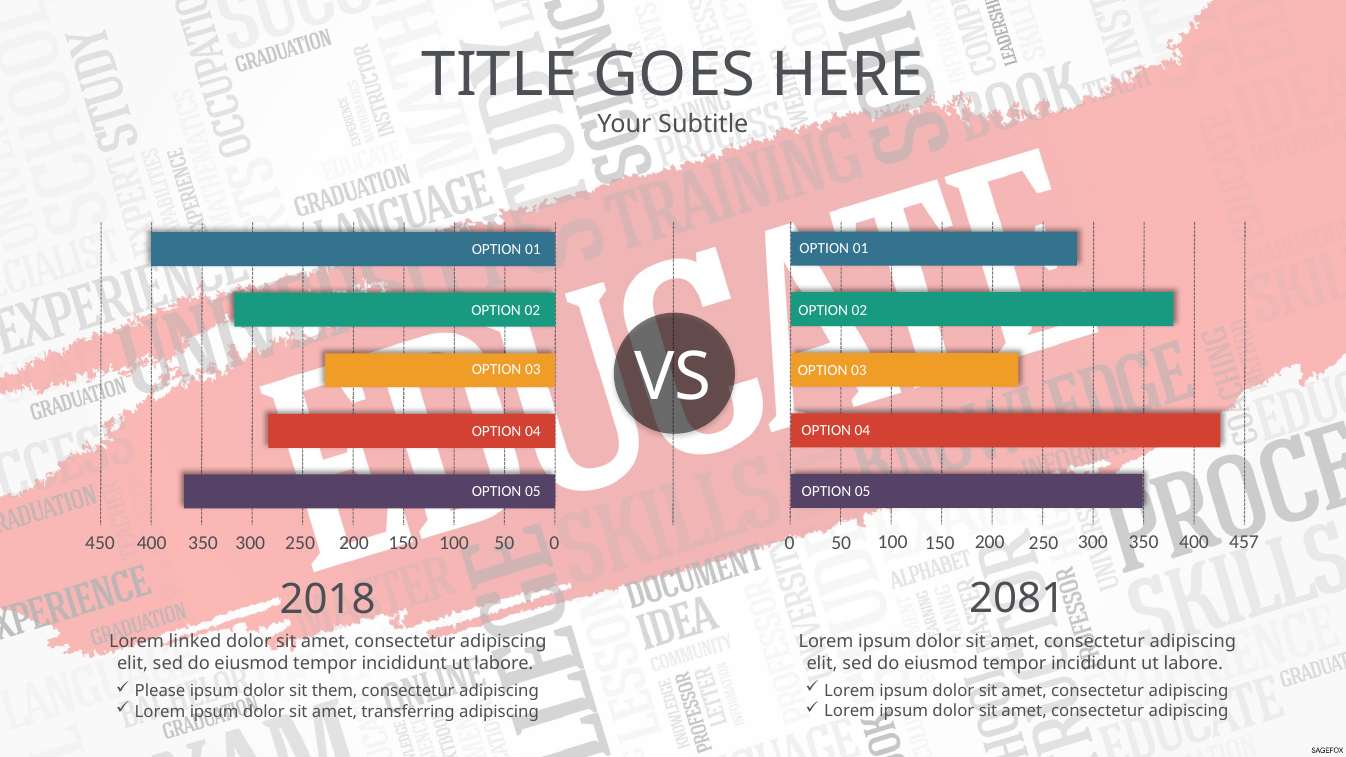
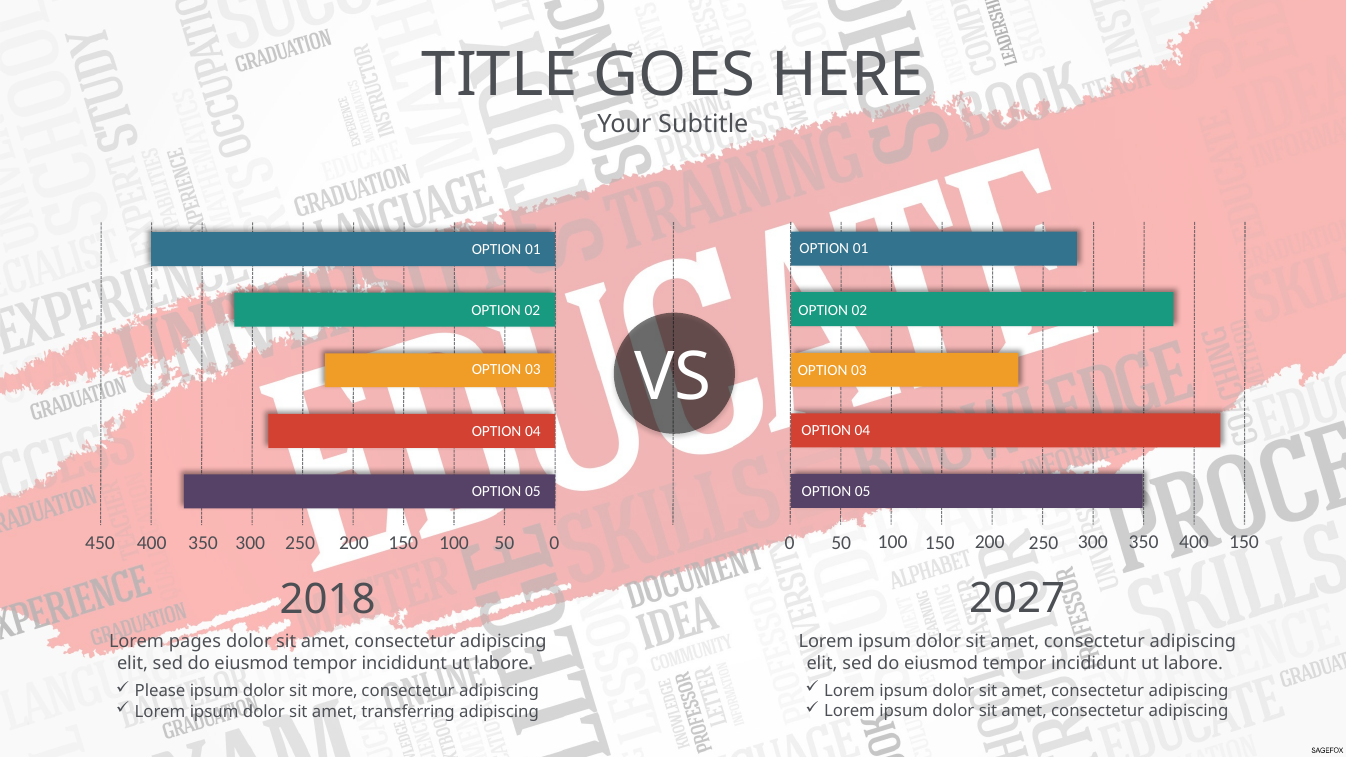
400 457: 457 -> 150
2081: 2081 -> 2027
linked: linked -> pages
them: them -> more
